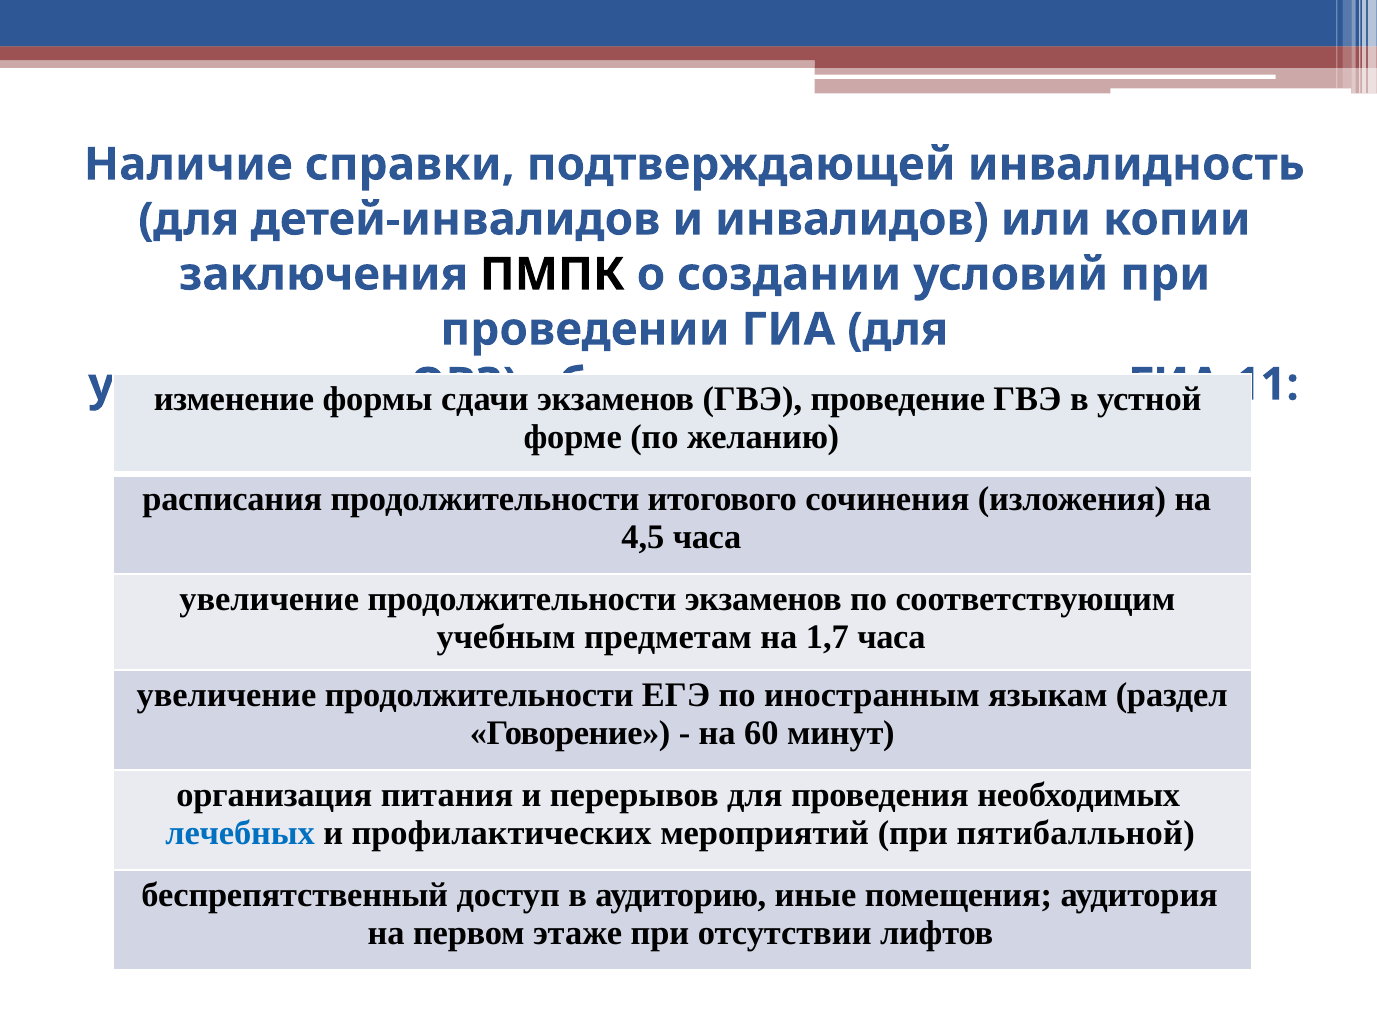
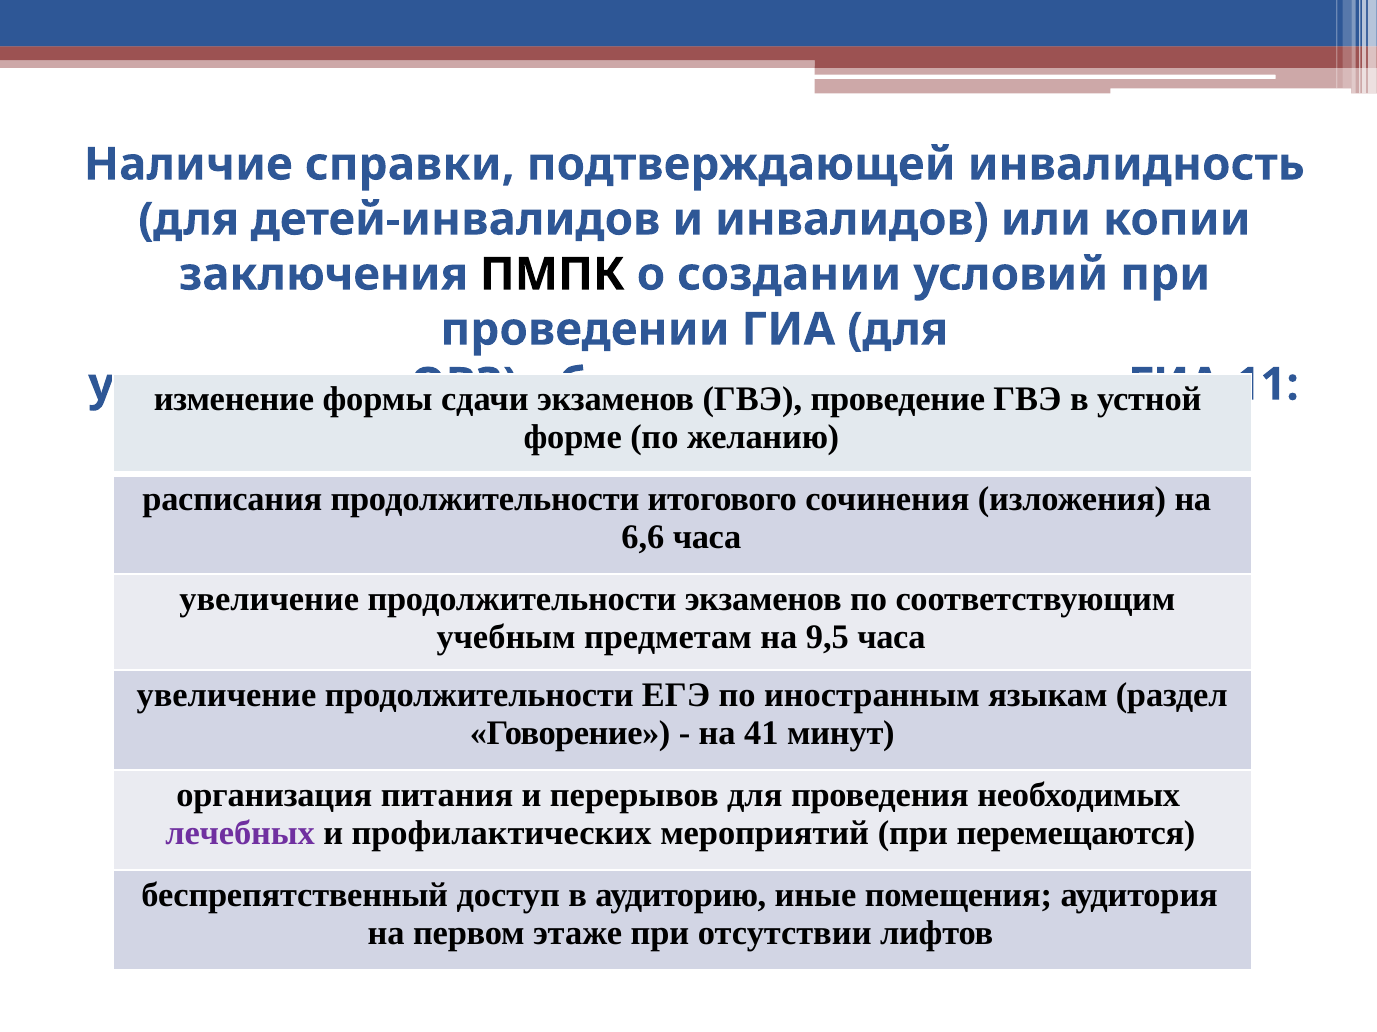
4,5: 4,5 -> 6,6
1,7: 1,7 -> 9,5
60: 60 -> 41
лечебных colour: blue -> purple
пятибалльной: пятибалльной -> перемещаются
